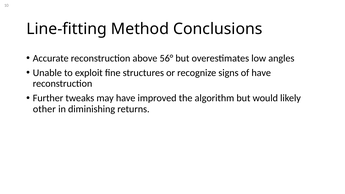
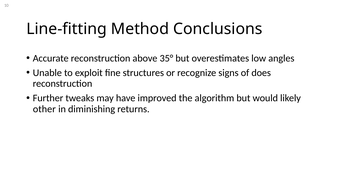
56°: 56° -> 35°
of have: have -> does
